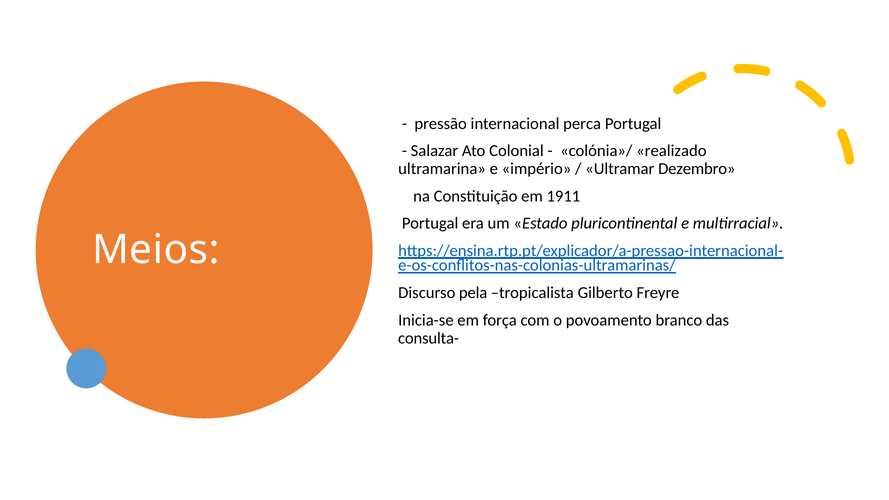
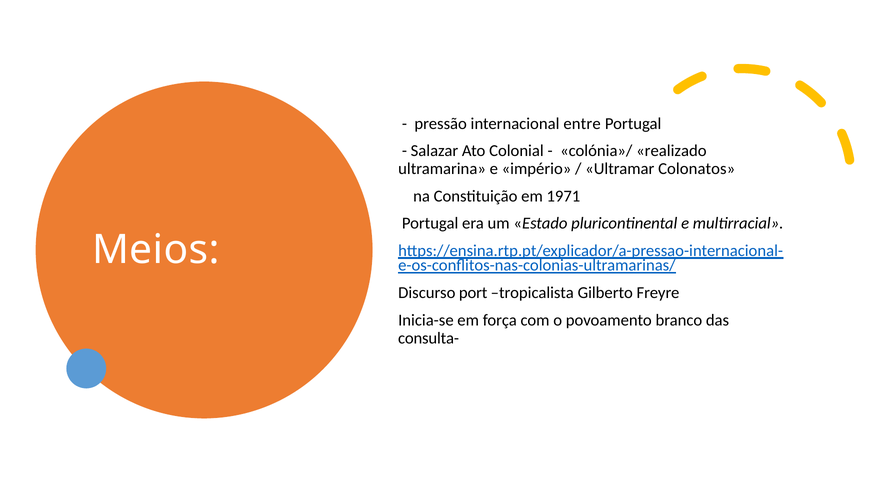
perca: perca -> entre
Dezembro: Dezembro -> Colonatos
1911: 1911 -> 1971
pela: pela -> port
